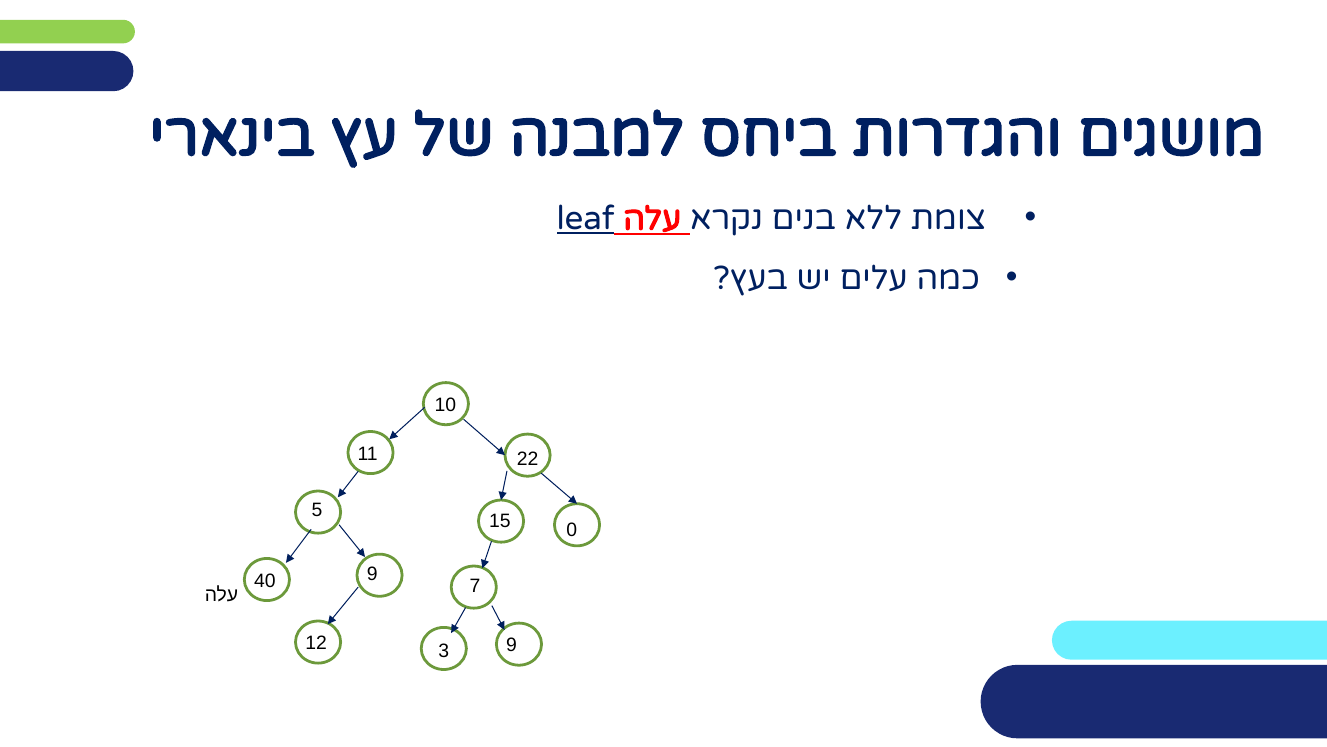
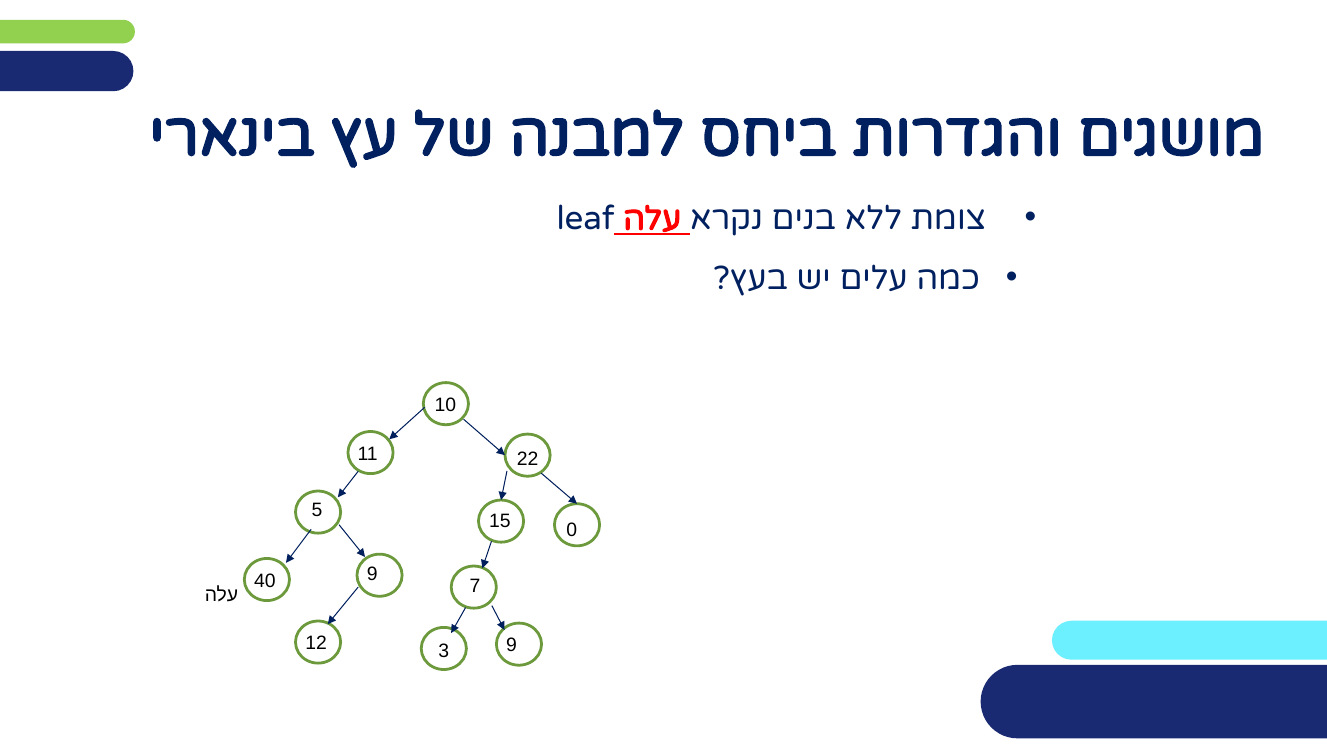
leaf underline: present -> none
